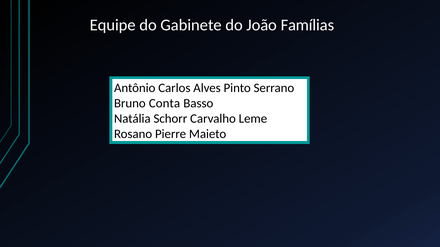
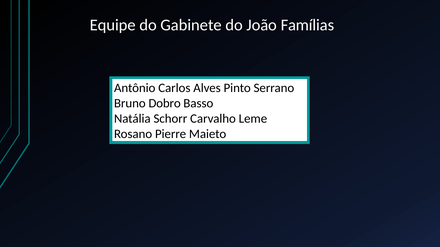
Conta: Conta -> Dobro
